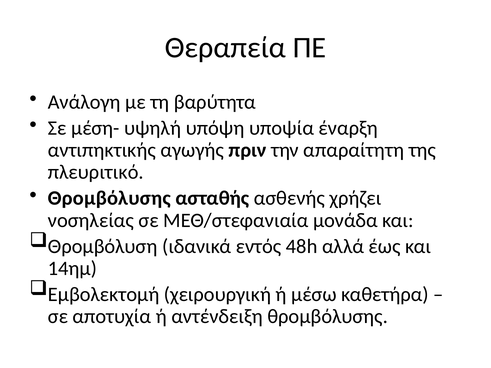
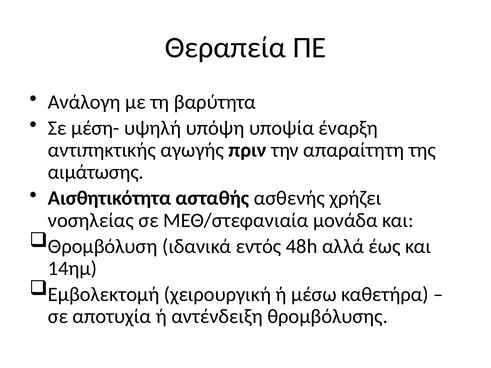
πλευριτικό: πλευριτικό -> αιμάτωσης
Θρομβόλυσης at (109, 198): Θρομβόλυσης -> Αισθητικότητα
